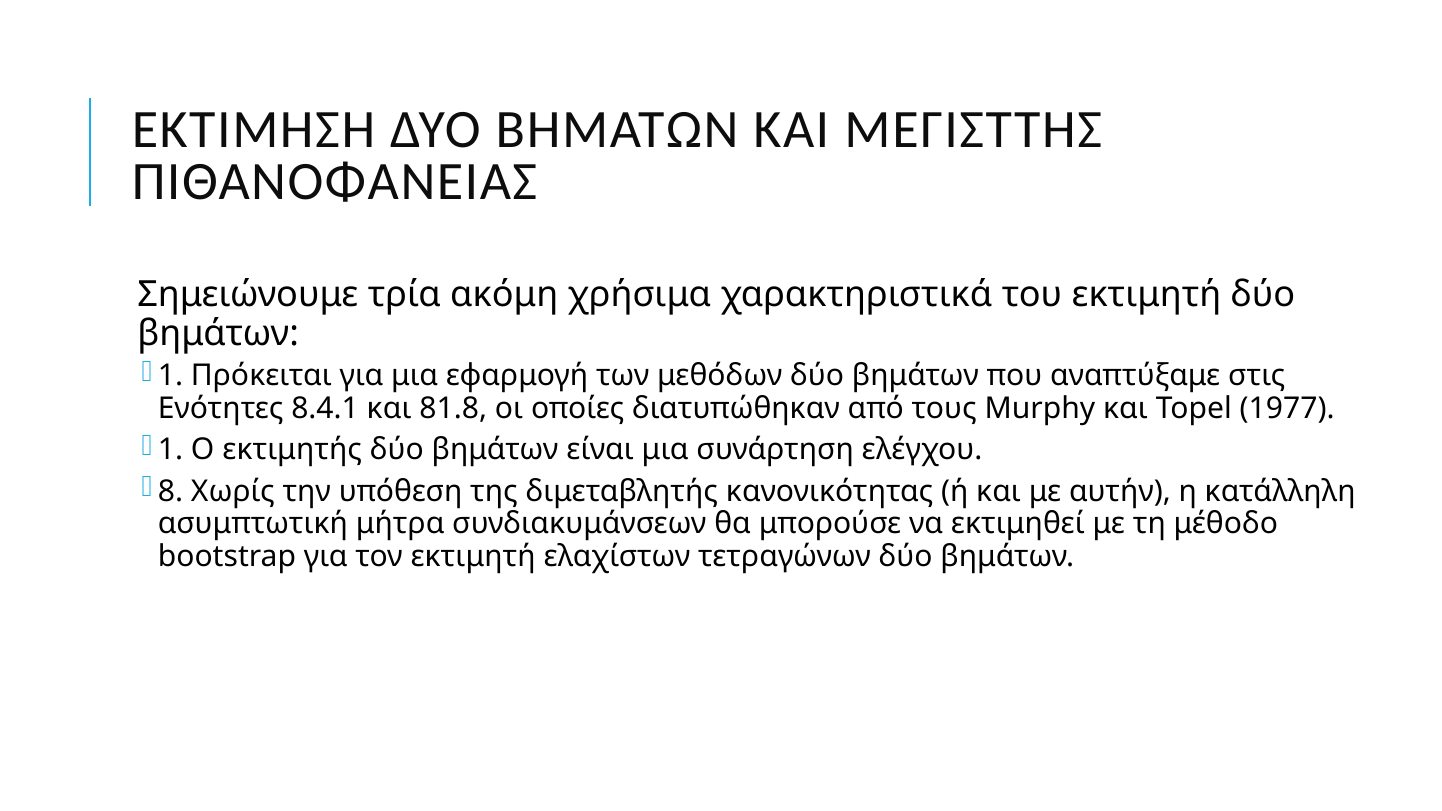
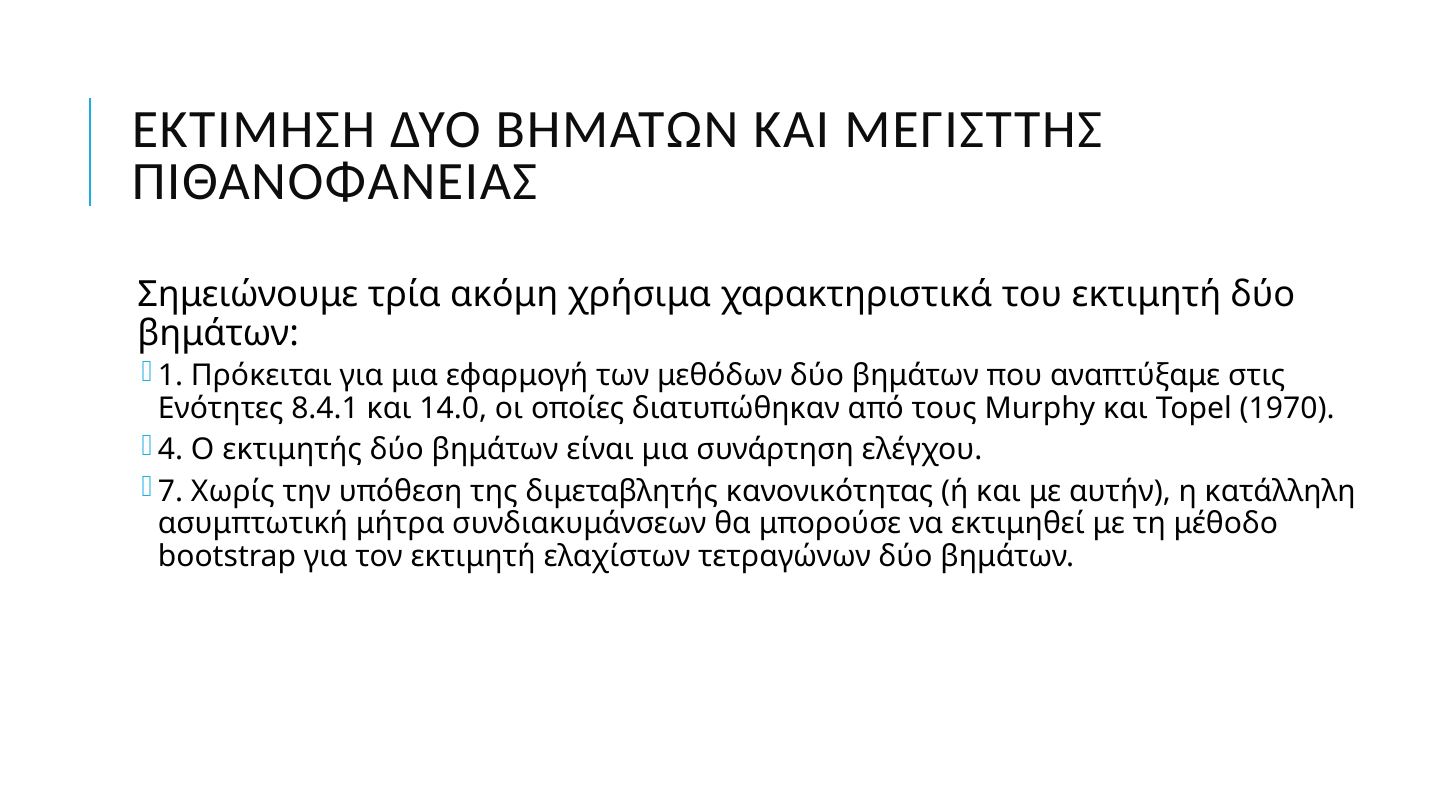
81.8: 81.8 -> 14.0
1977: 1977 -> 1970
1 at (171, 450): 1 -> 4
8: 8 -> 7
